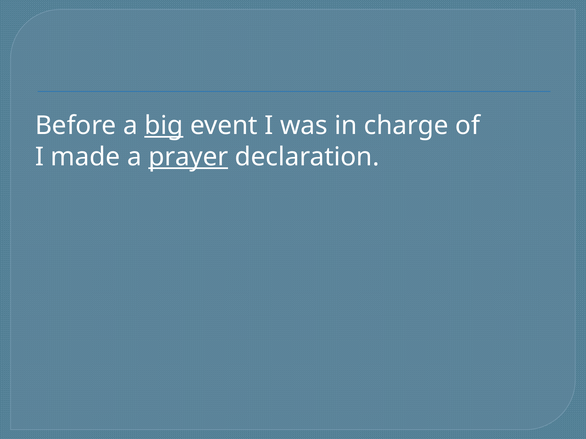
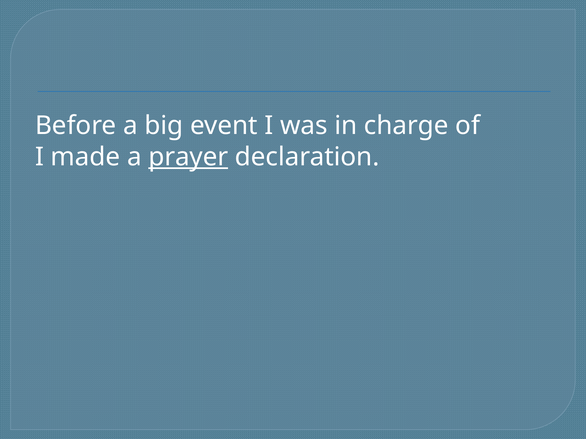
big underline: present -> none
